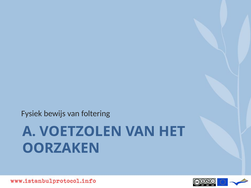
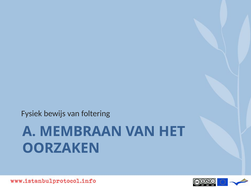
VOETZOLEN: VOETZOLEN -> MEMBRAAN
